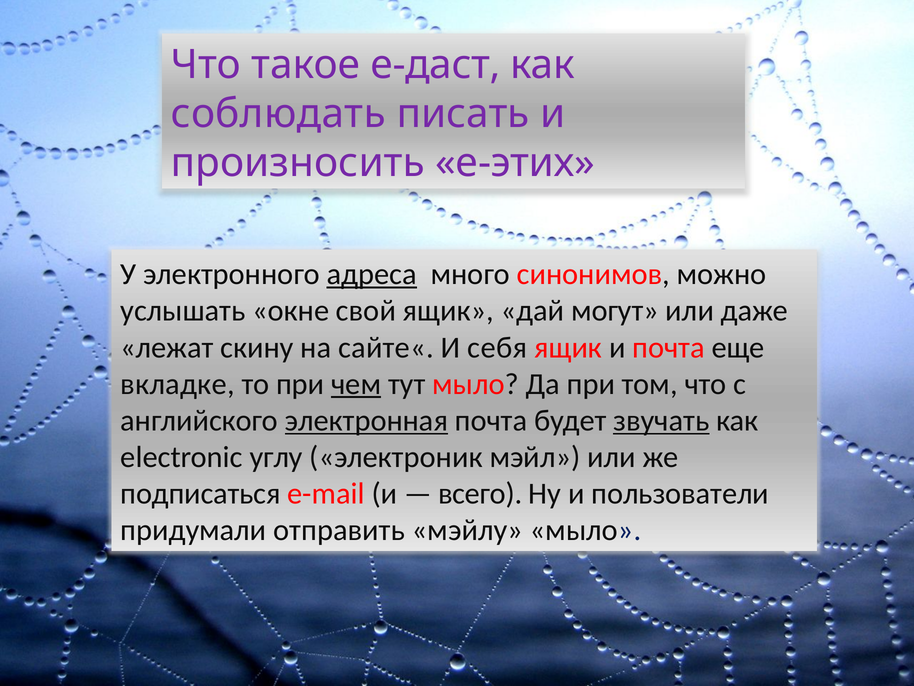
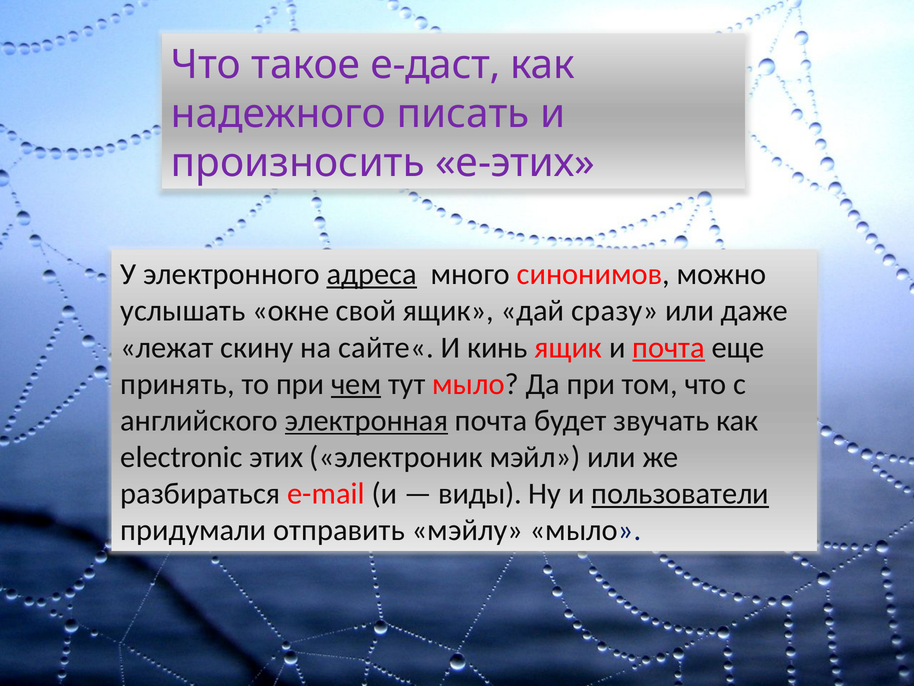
соблюдать: соблюдать -> надежного
могут: могут -> сразу
себя: себя -> кинь
почта at (669, 347) underline: none -> present
вкладке: вкладке -> принять
звучать underline: present -> none
углу: углу -> этих
подписаться: подписаться -> разбираться
всего: всего -> виды
пользователи underline: none -> present
